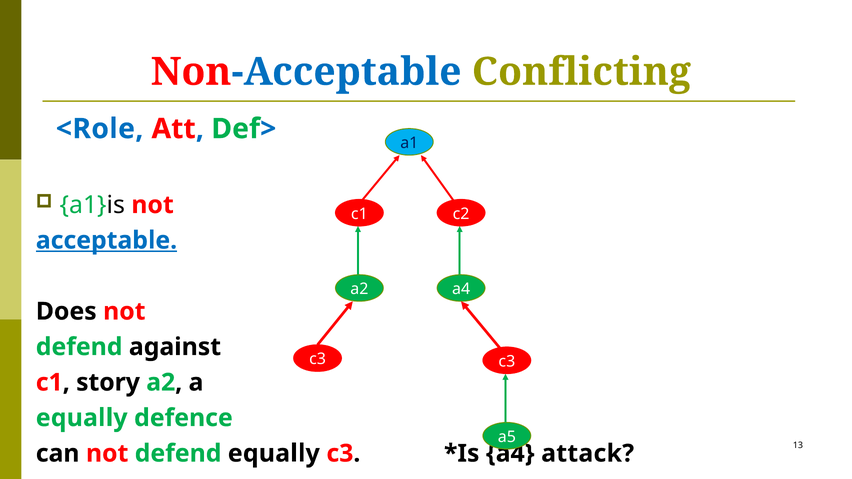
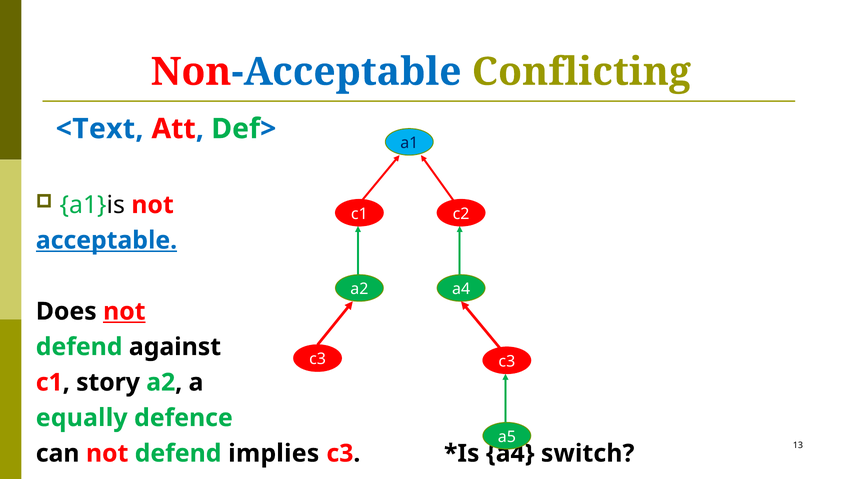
<Role: <Role -> <Text
not at (124, 312) underline: none -> present
defend equally: equally -> implies
attack: attack -> switch
